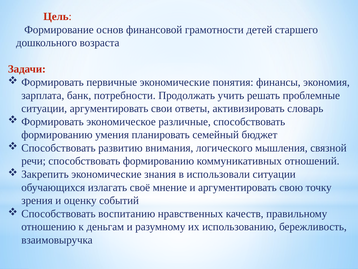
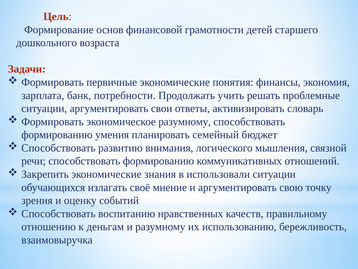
экономическое различные: различные -> разумному
